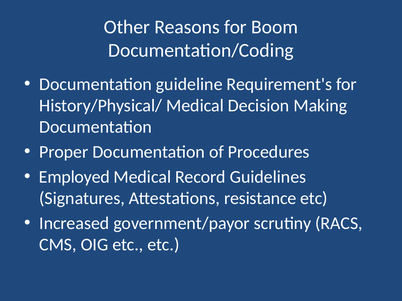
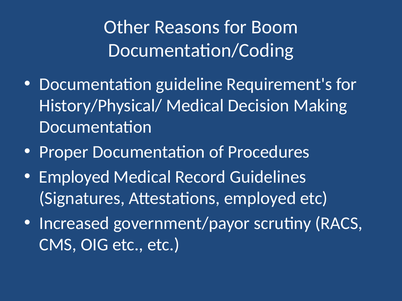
Attestations resistance: resistance -> employed
